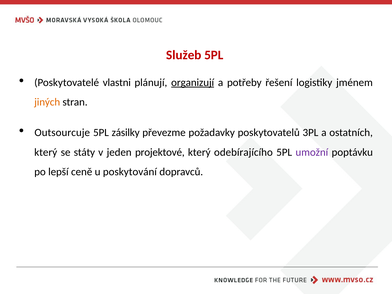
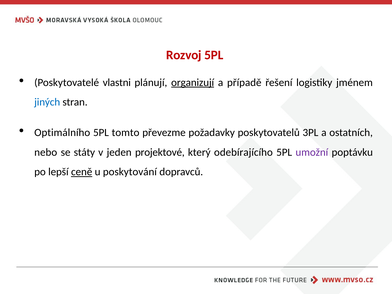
Služeb: Služeb -> Rozvoj
potřeby: potřeby -> případě
jiných colour: orange -> blue
Outsourcuje: Outsourcuje -> Optimálního
zásilky: zásilky -> tomto
který at (46, 152): který -> nebo
ceně underline: none -> present
